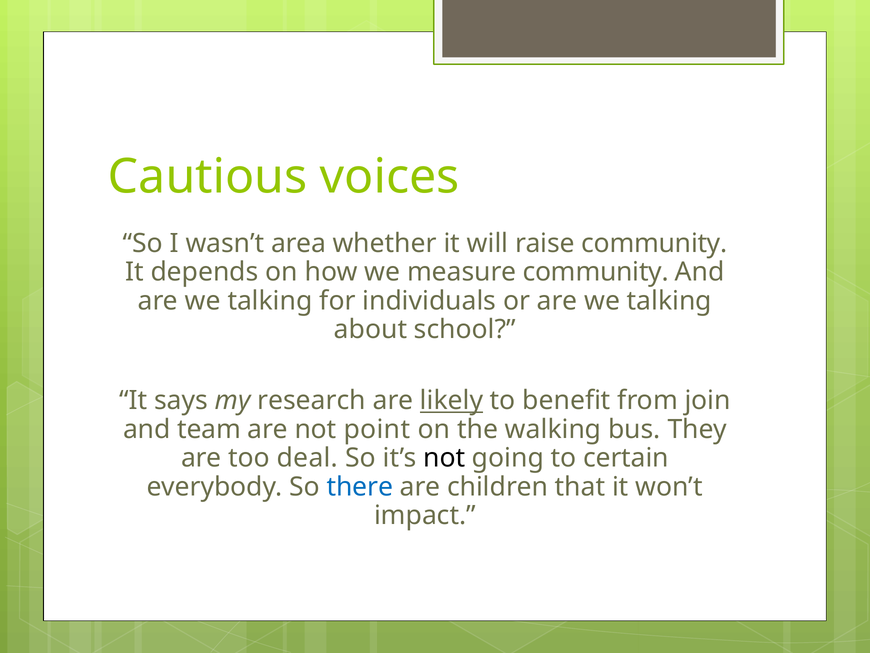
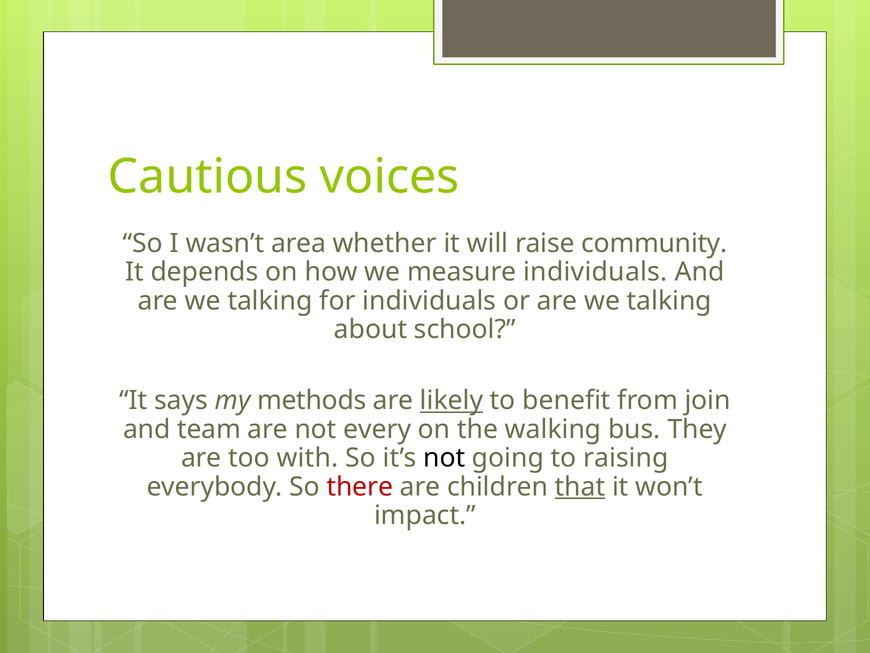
measure community: community -> individuals
research: research -> methods
point: point -> every
deal: deal -> with
certain: certain -> raising
there colour: blue -> red
that underline: none -> present
